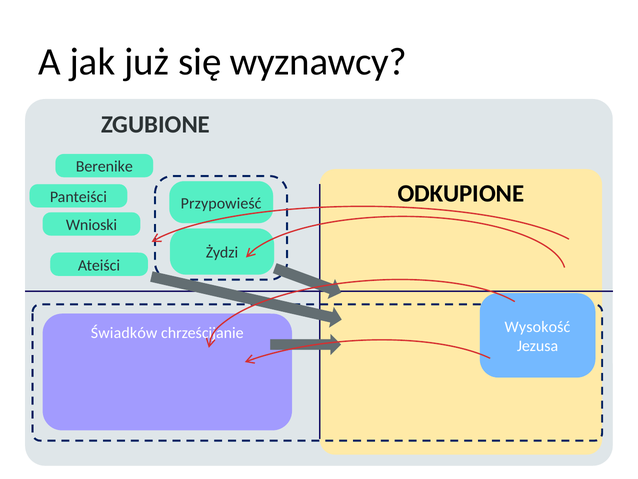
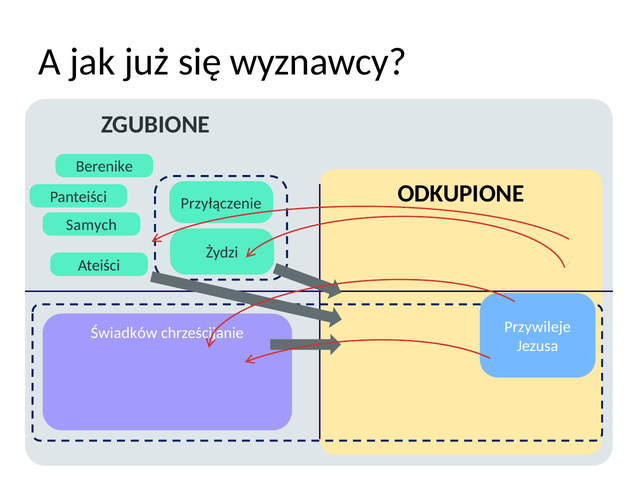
Przypowieść: Przypowieść -> Przyłączenie
Wnioski: Wnioski -> Samych
Wysokość: Wysokość -> Przywileje
